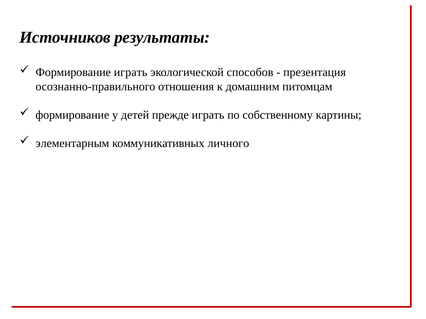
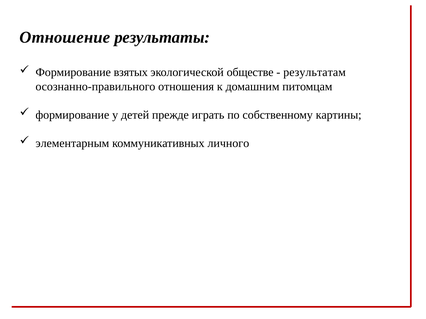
Источников: Источников -> Отношение
Формирование играть: играть -> взятых
способов: способов -> обществе
презентация: презентация -> результатам
